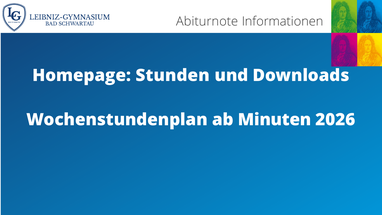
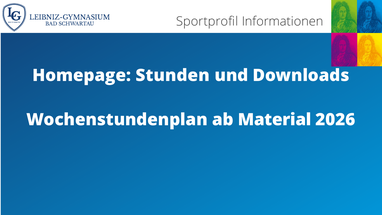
Abiturnote: Abiturnote -> Sportprofil
Minuten: Minuten -> Material
